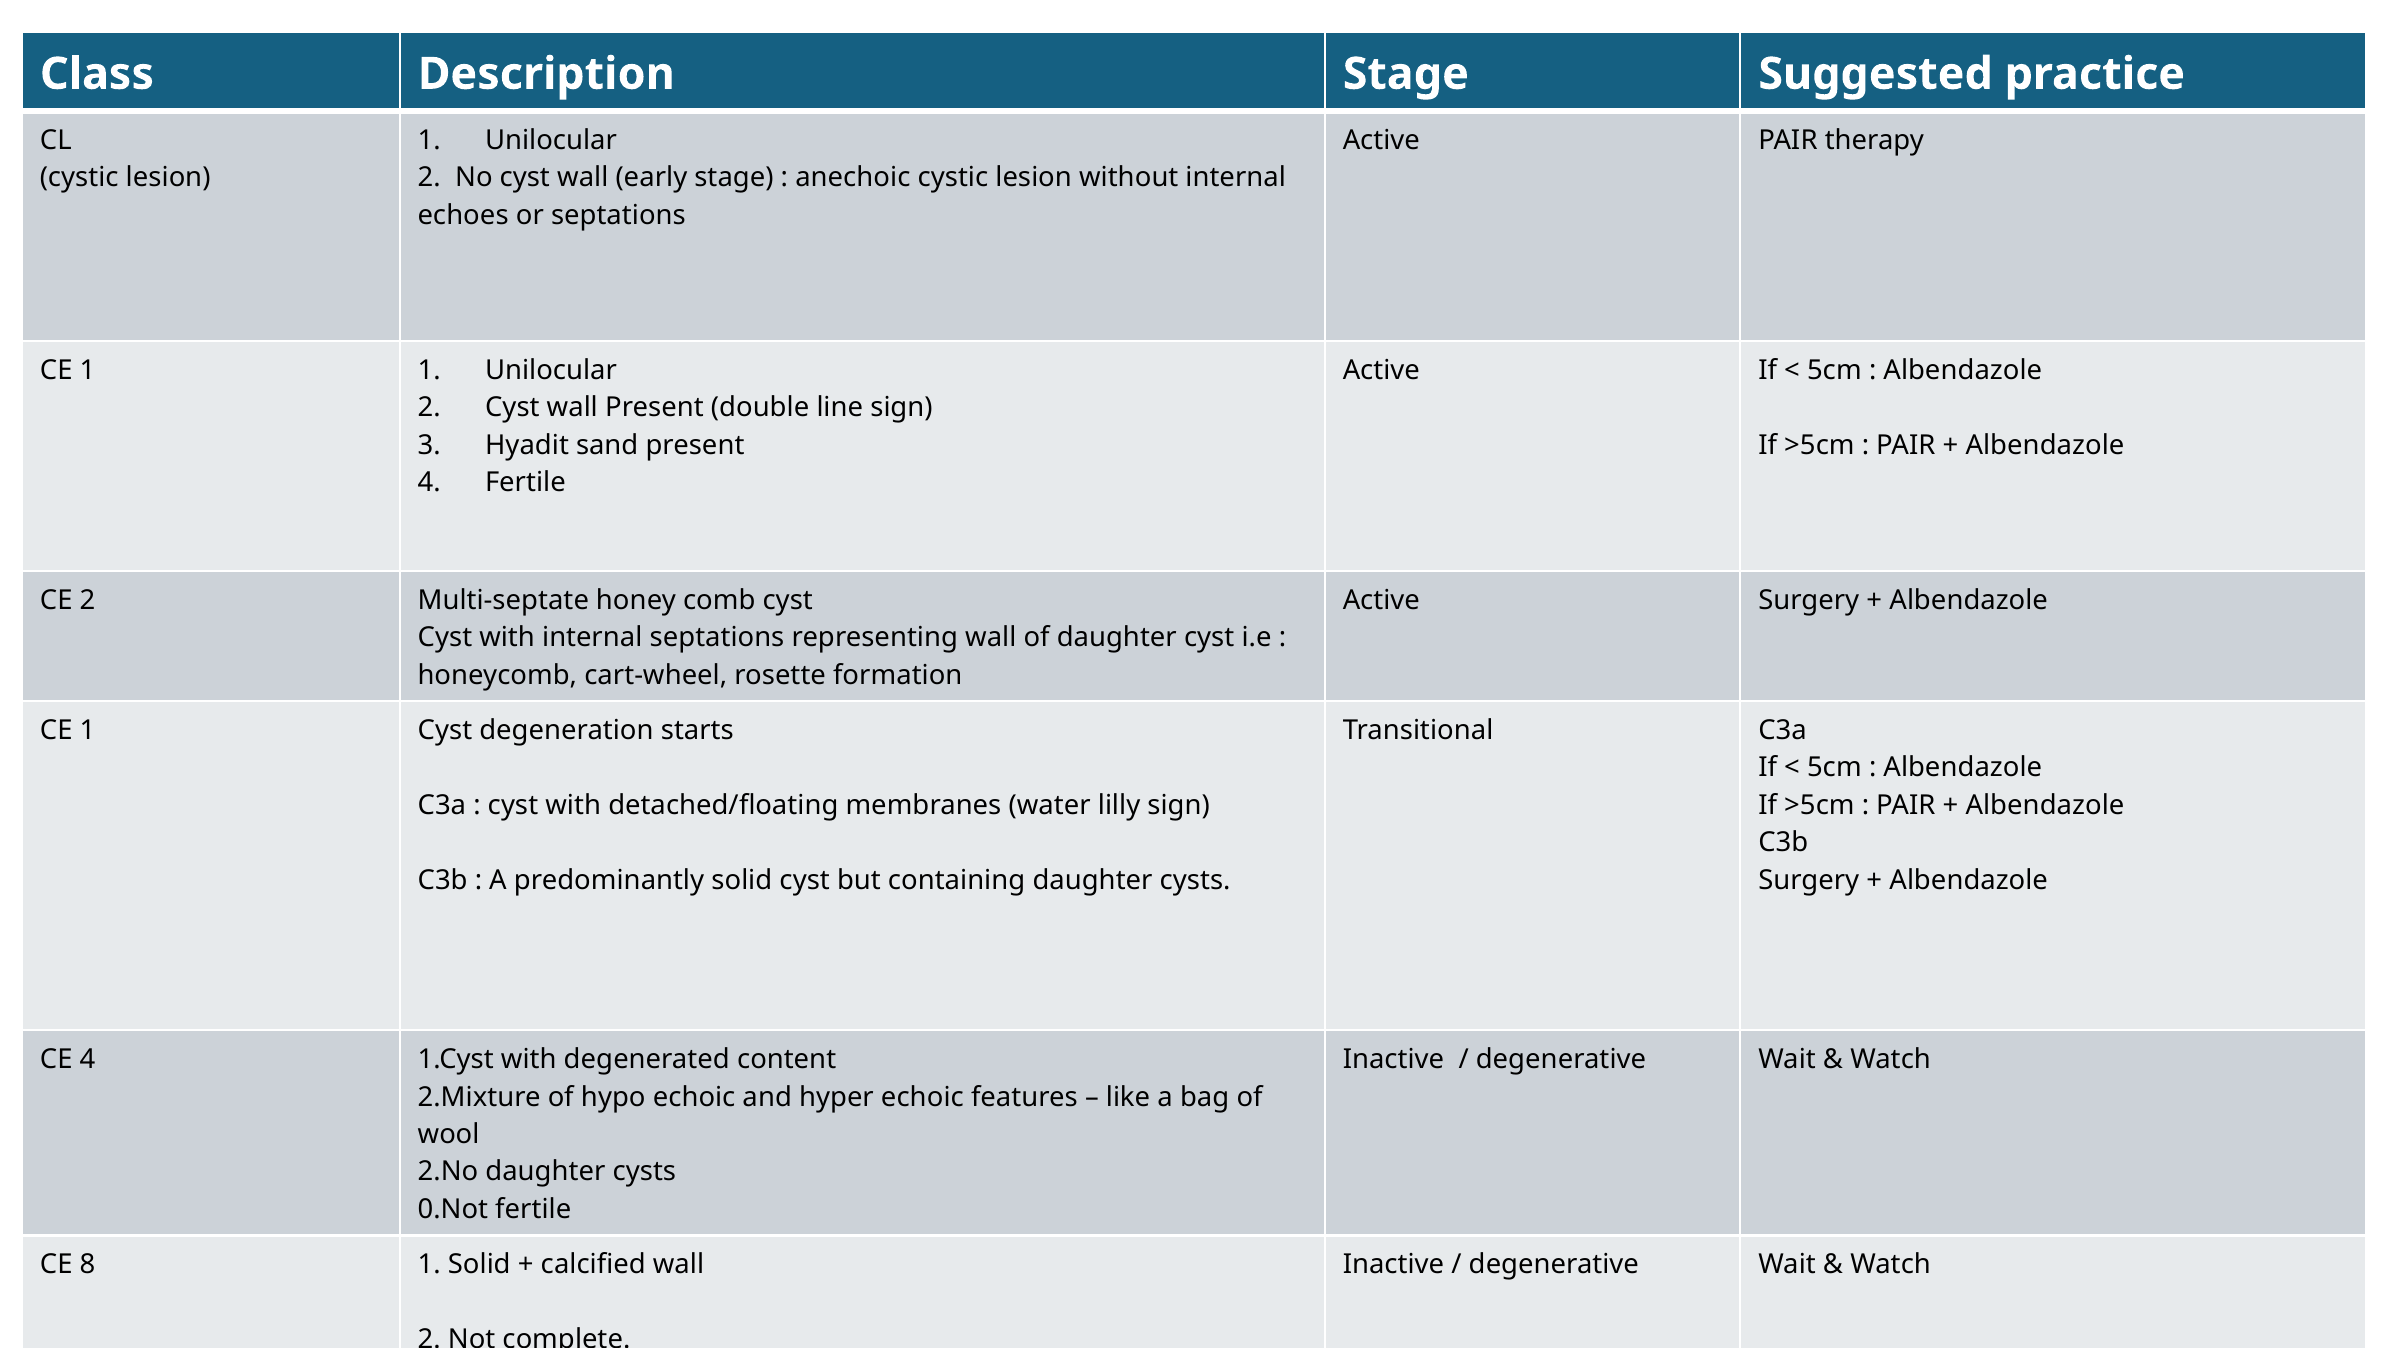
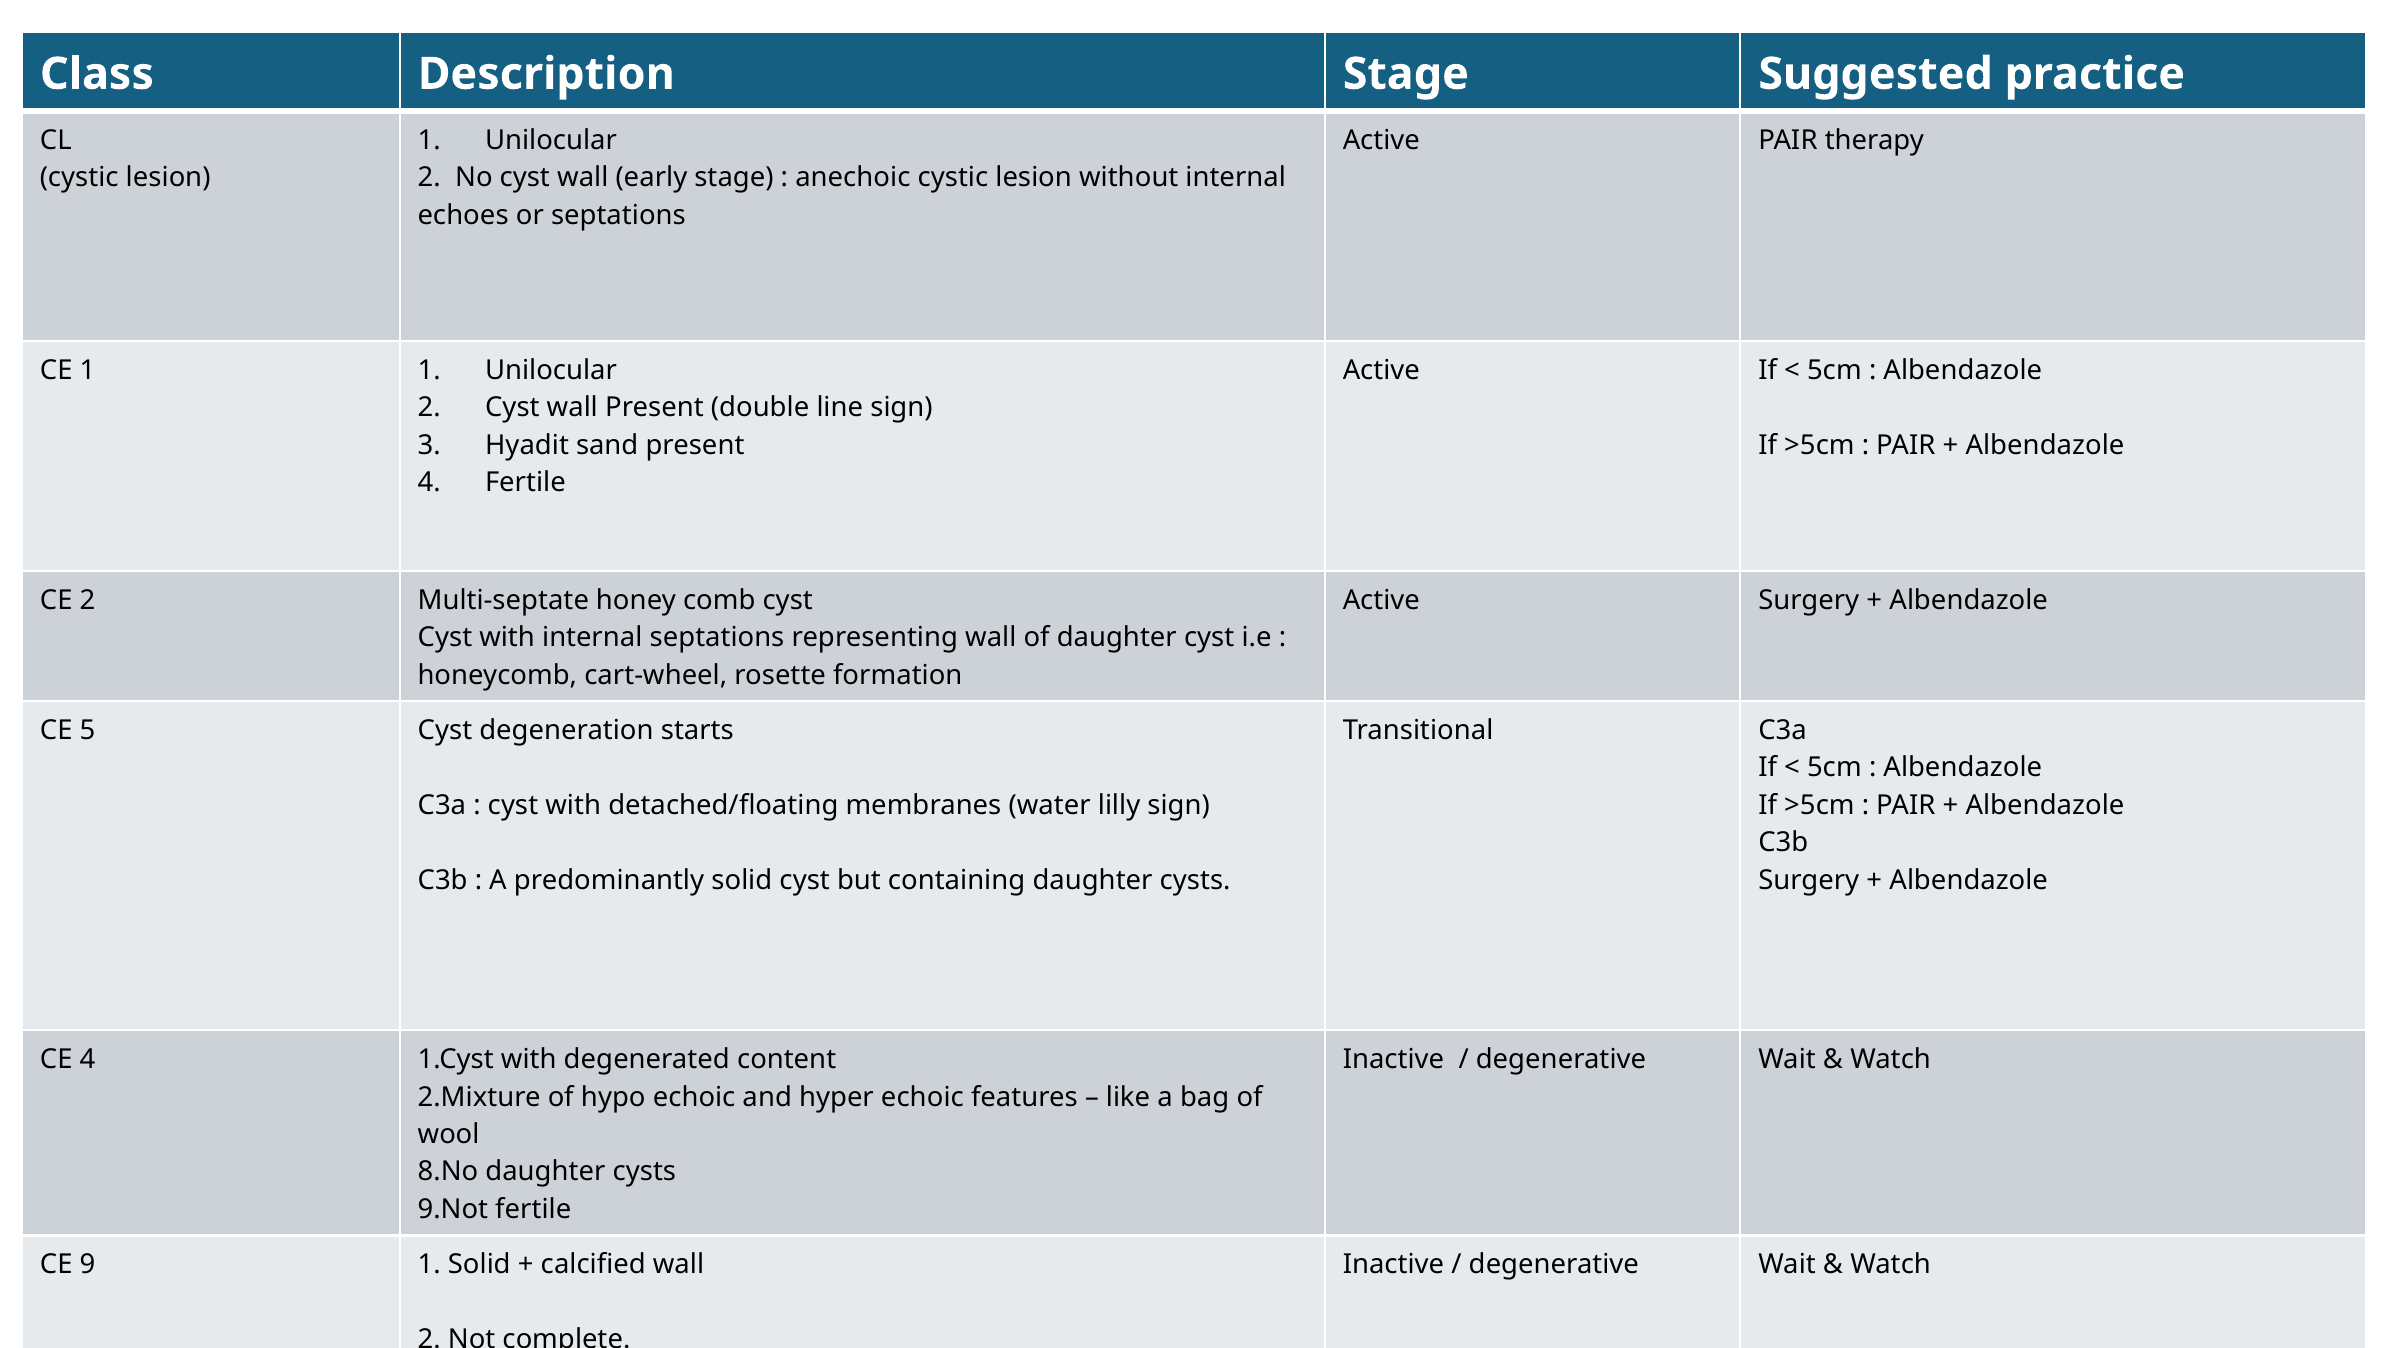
1 at (88, 730): 1 -> 5
2.No: 2.No -> 8.No
0.Not: 0.Not -> 9.Not
8: 8 -> 9
